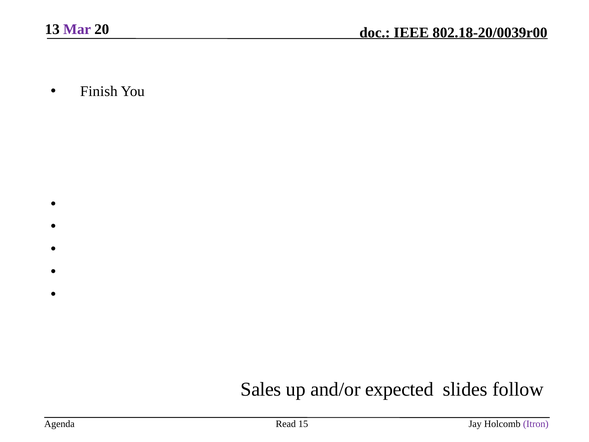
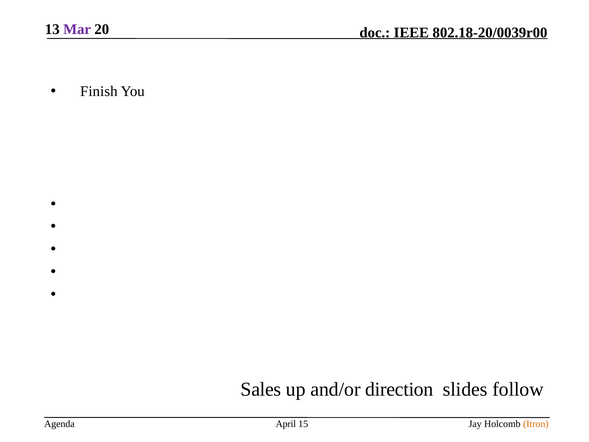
expected: expected -> direction
Read: Read -> April
Itron colour: purple -> orange
